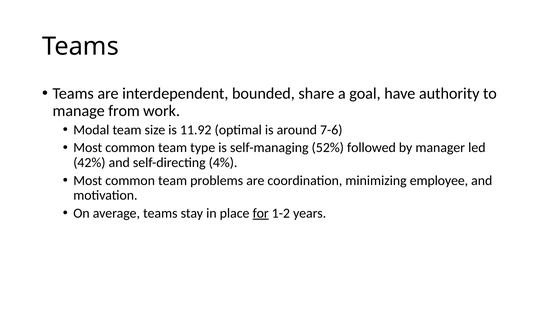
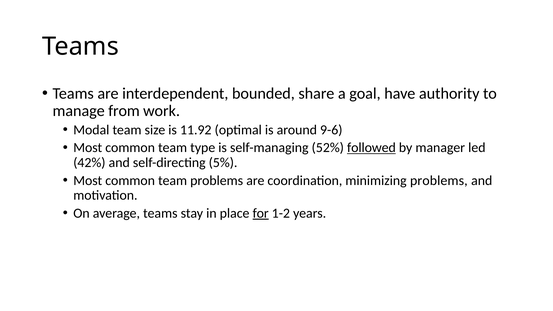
7-6: 7-6 -> 9-6
followed underline: none -> present
4%: 4% -> 5%
minimizing employee: employee -> problems
